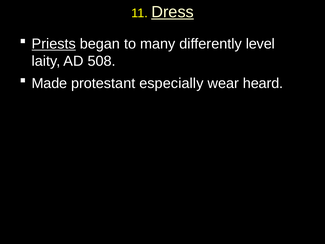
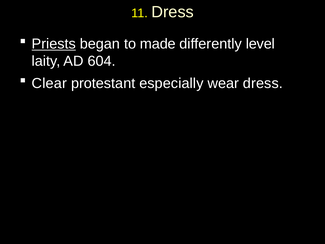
Dress at (173, 12) underline: present -> none
many: many -> made
508: 508 -> 604
Made: Made -> Clear
wear heard: heard -> dress
